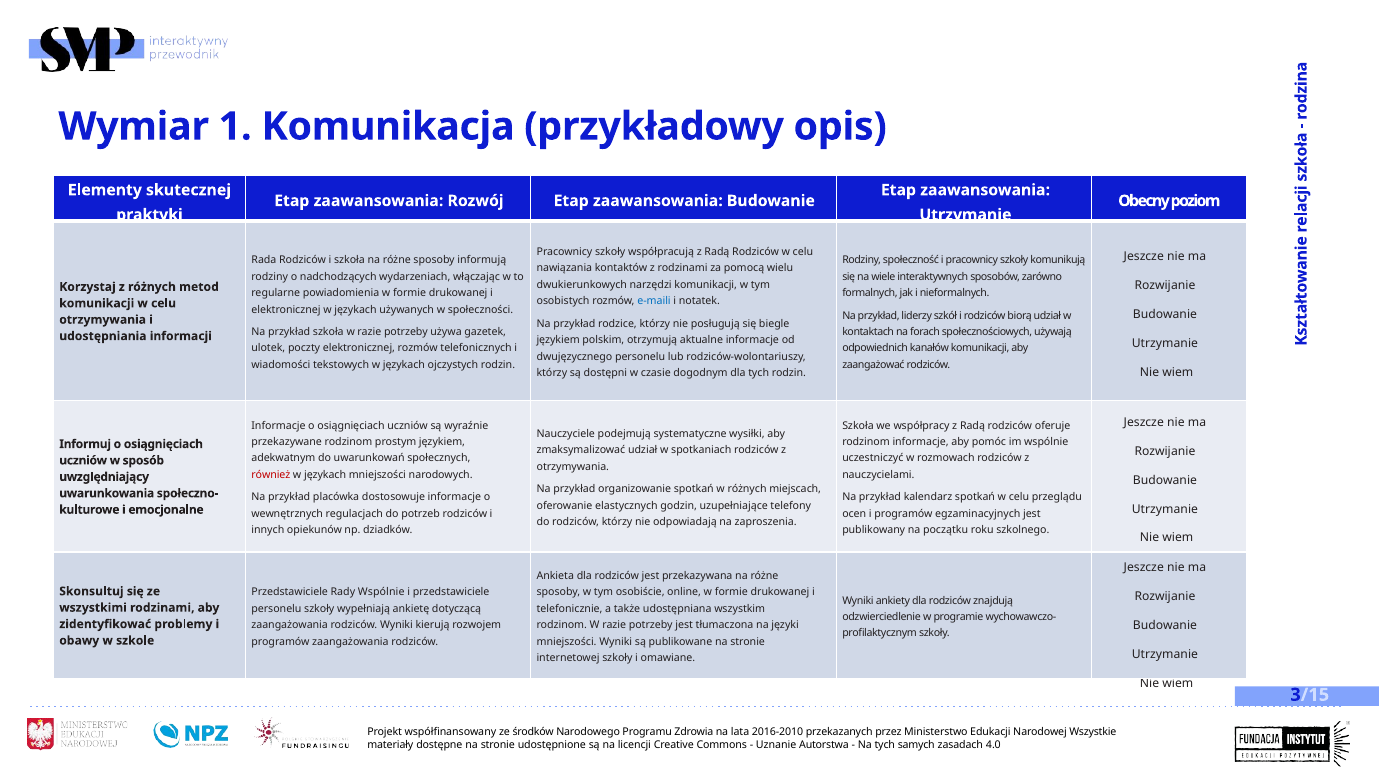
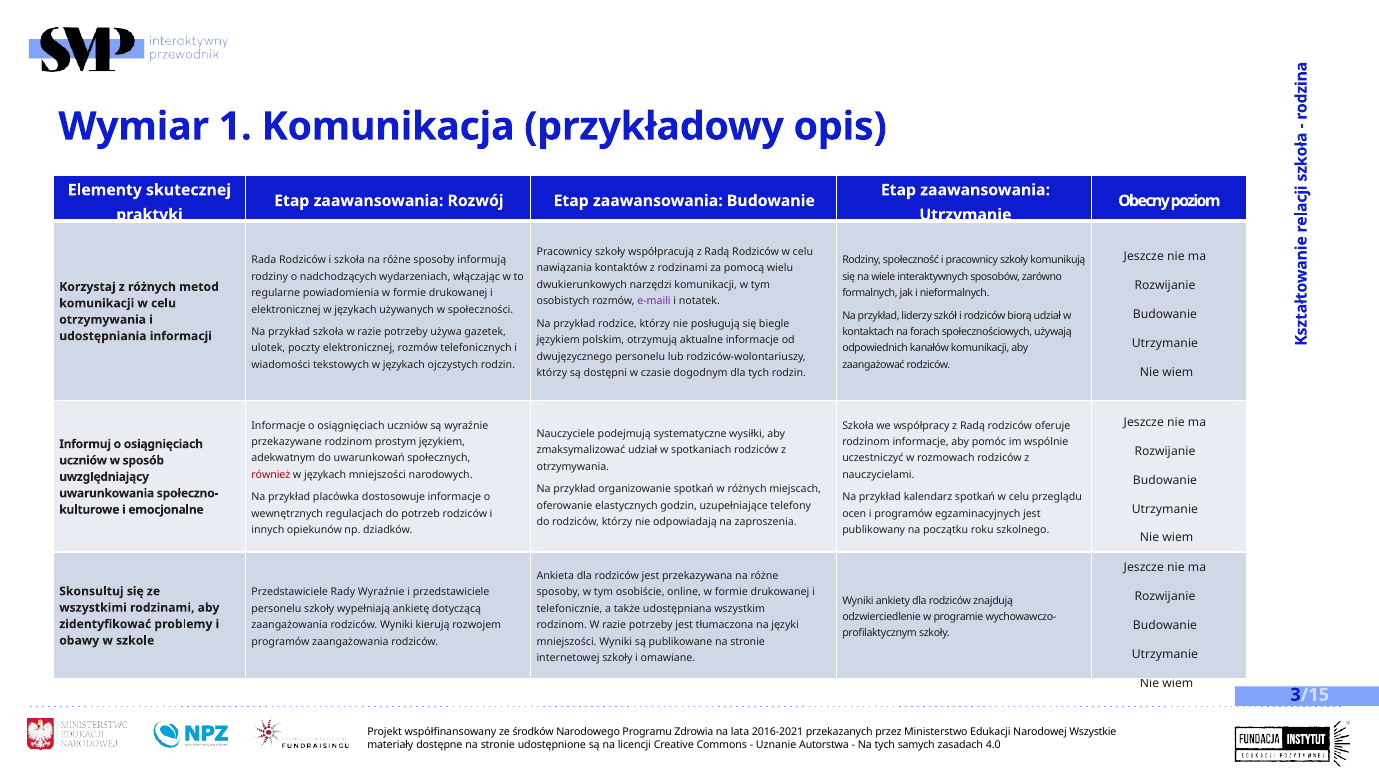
e-maili colour: blue -> purple
Rady Wspólnie: Wspólnie -> Wyraźnie
2016-2010: 2016-2010 -> 2016-2021
